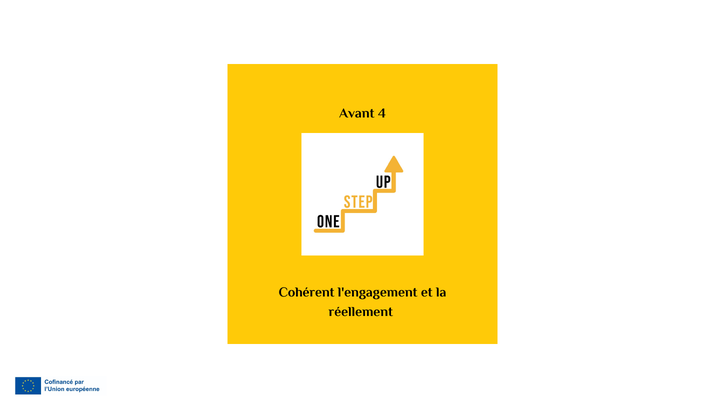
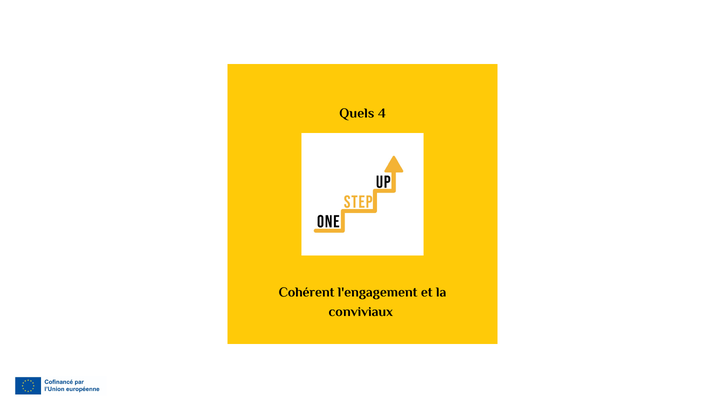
Avant: Avant -> Quels
réellement: réellement -> conviviaux
